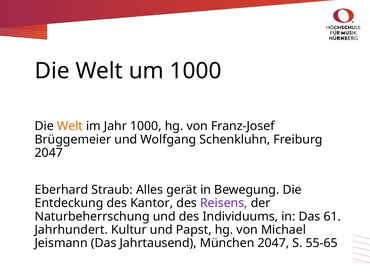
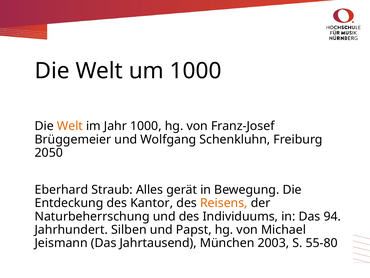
2047 at (49, 153): 2047 -> 2050
Reisens colour: purple -> orange
61: 61 -> 94
Kultur: Kultur -> Silben
München 2047: 2047 -> 2003
55-65: 55-65 -> 55-80
